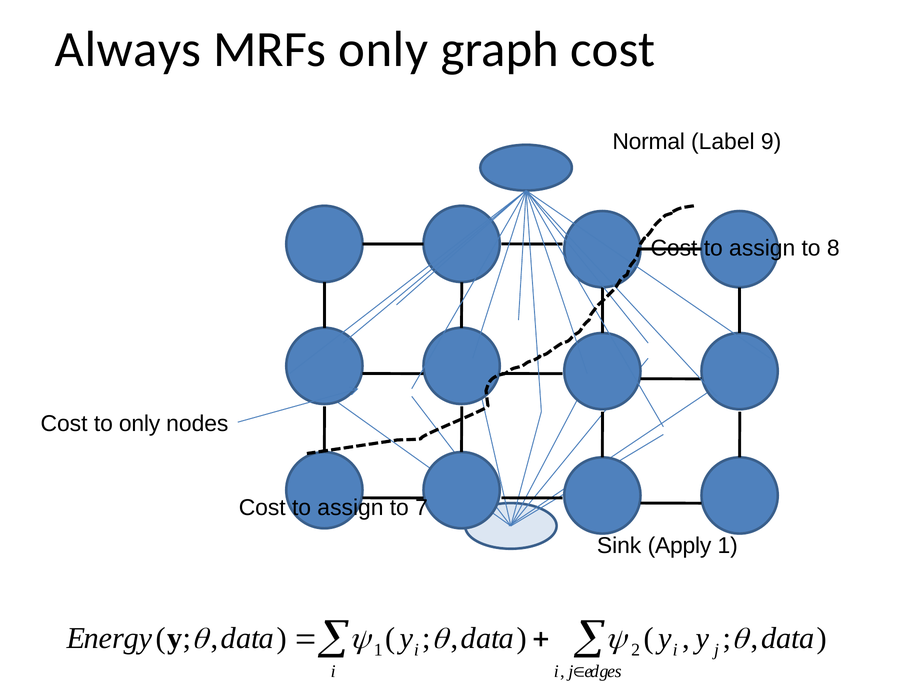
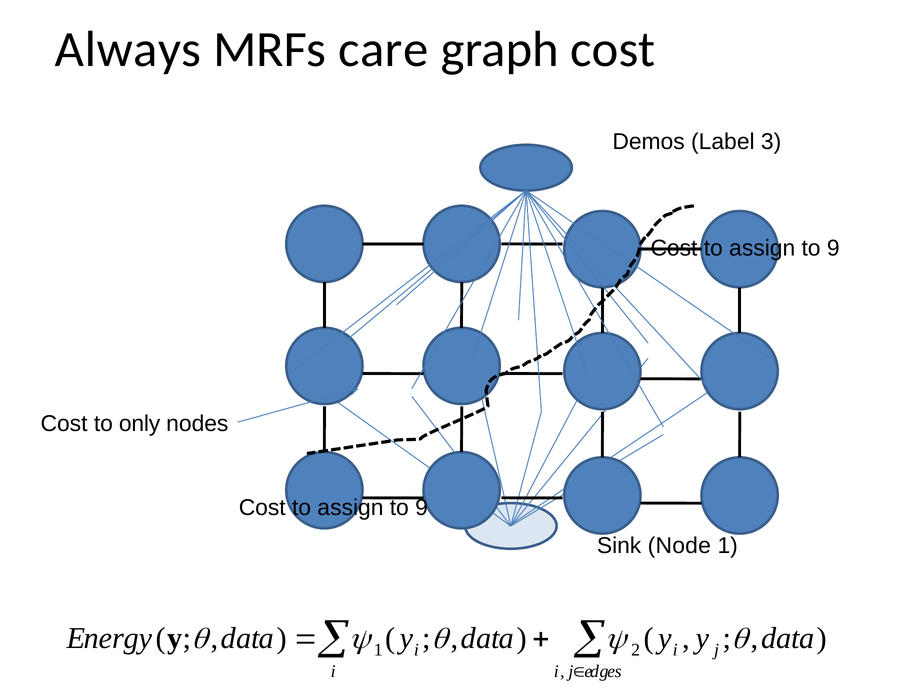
MRFs only: only -> care
Normal: Normal -> Demos
9: 9 -> 3
8 at (833, 249): 8 -> 9
7 at (421, 508): 7 -> 9
Apply: Apply -> Node
